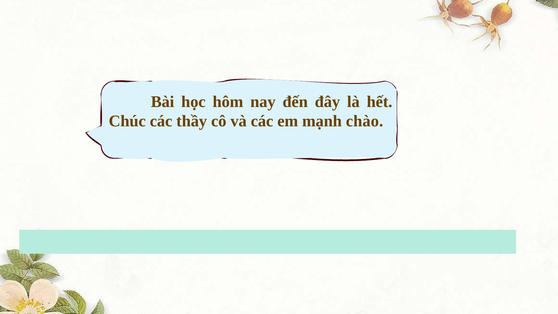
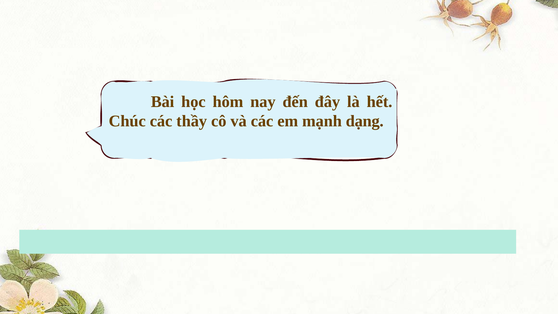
chào: chào -> dạng
